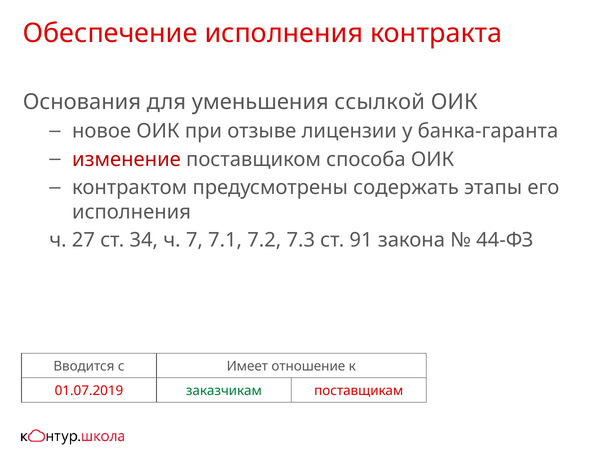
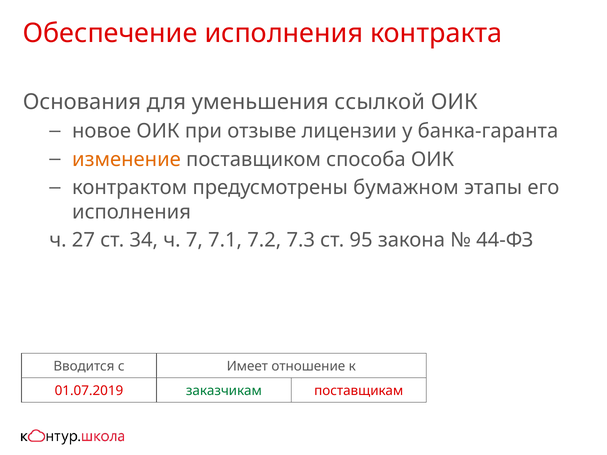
изменение colour: red -> orange
содержать: содержать -> бумажном
91: 91 -> 95
